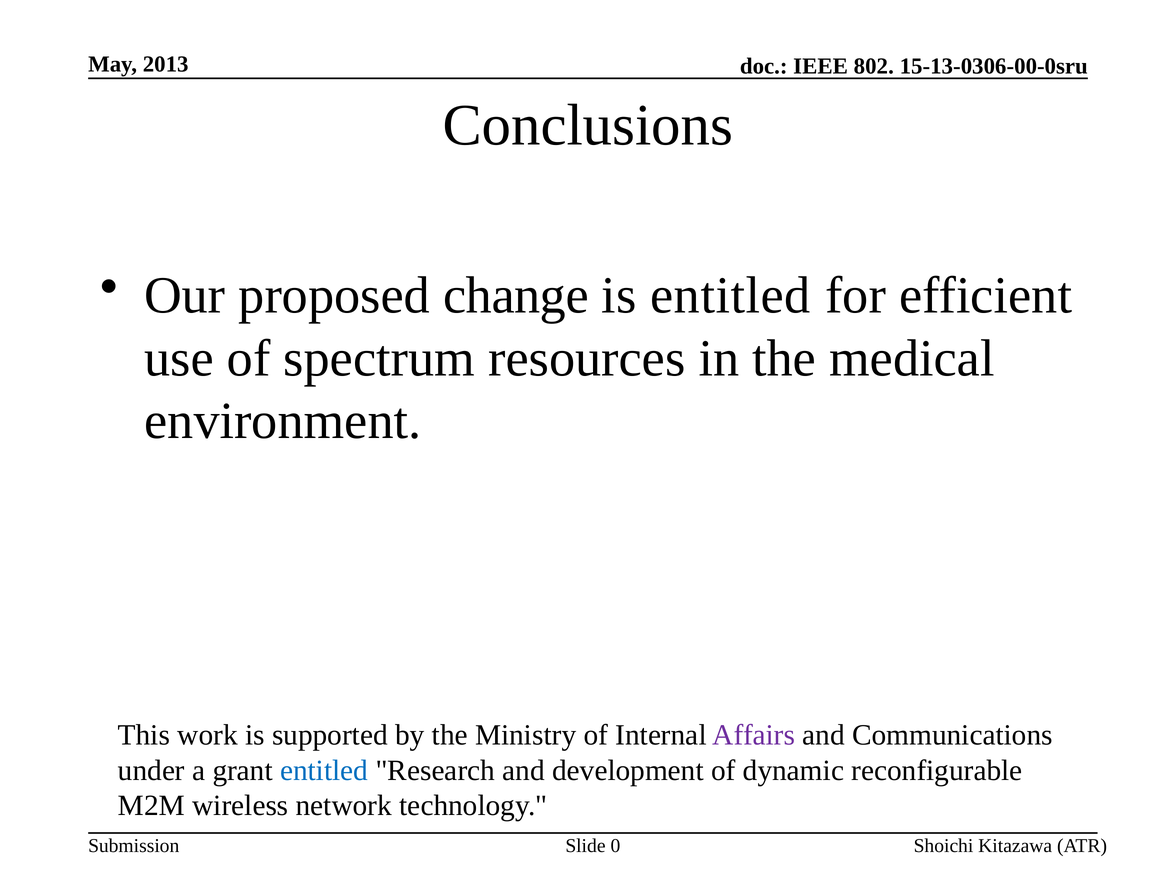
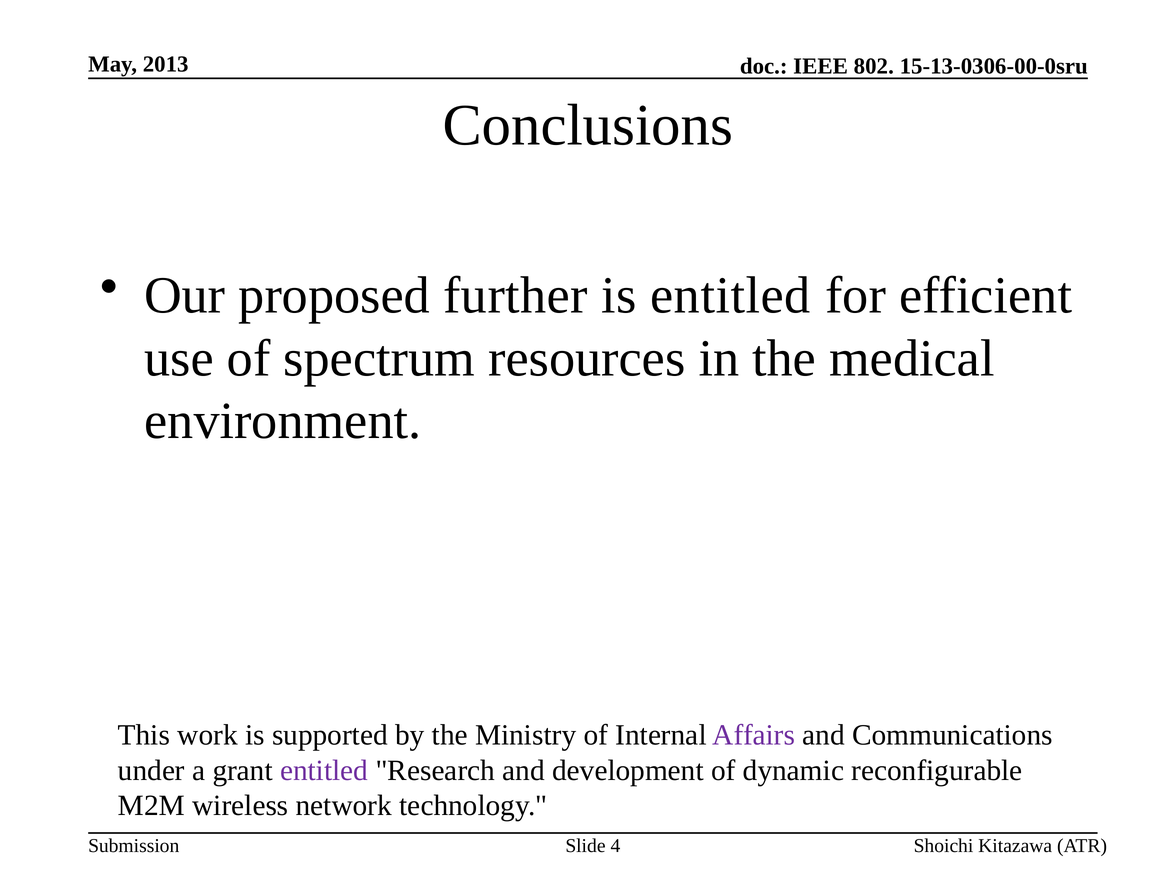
change: change -> further
entitled at (324, 770) colour: blue -> purple
0: 0 -> 4
